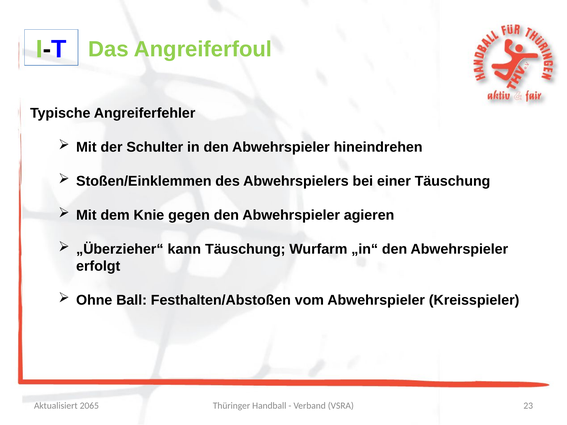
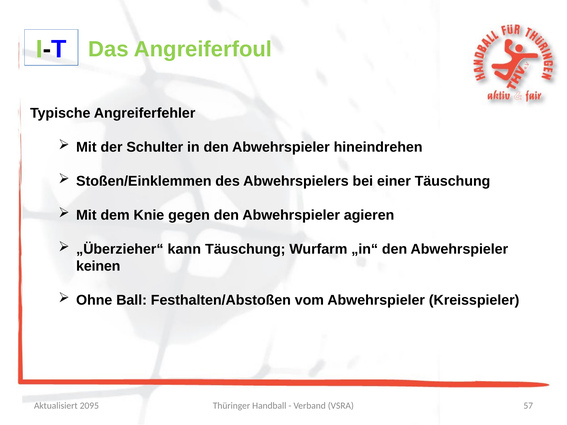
erfolgt: erfolgt -> keinen
2065: 2065 -> 2095
23: 23 -> 57
